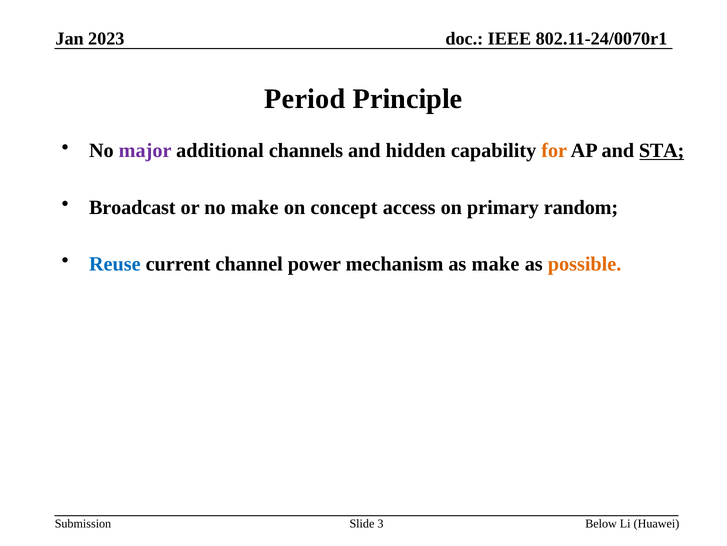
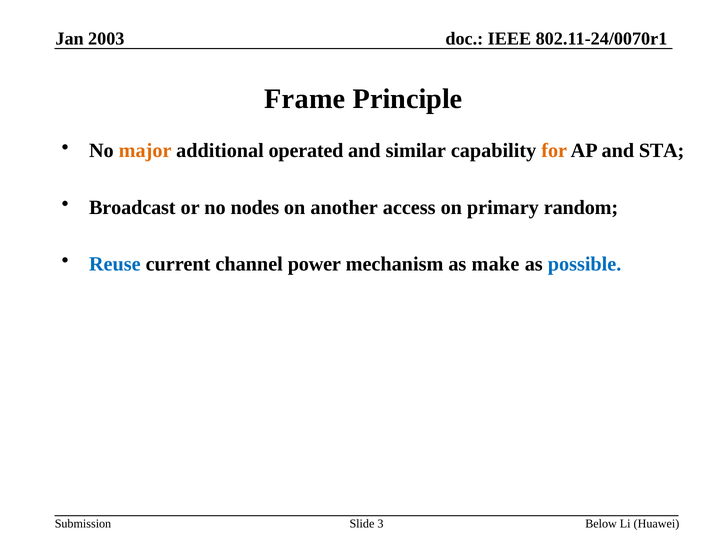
2023: 2023 -> 2003
Period: Period -> Frame
major colour: purple -> orange
channels: channels -> operated
hidden: hidden -> similar
STA underline: present -> none
no make: make -> nodes
concept: concept -> another
possible colour: orange -> blue
